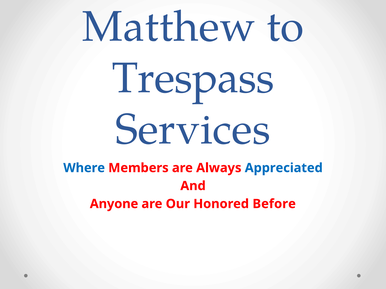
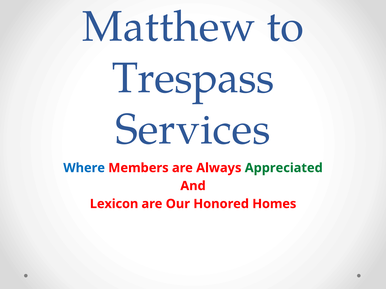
Appreciated colour: blue -> green
Anyone: Anyone -> Lexicon
Before: Before -> Homes
